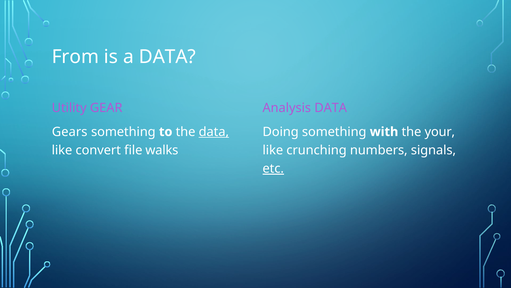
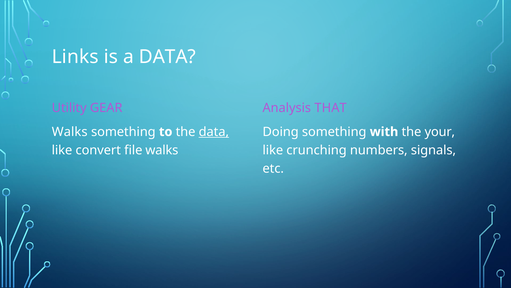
From: From -> Links
Analysis DATA: DATA -> THAT
Gears at (70, 132): Gears -> Walks
etc underline: present -> none
